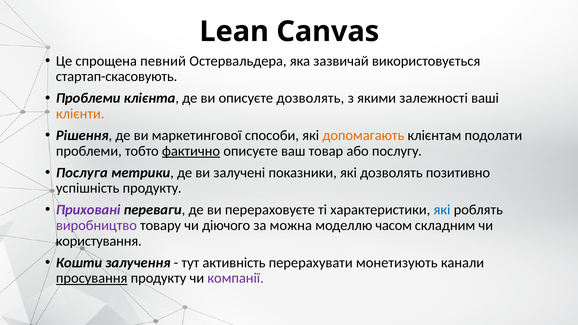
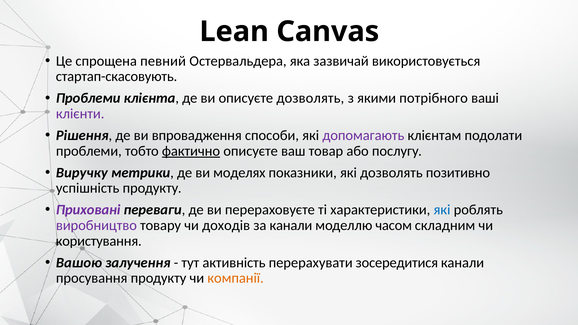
залежності: залежності -> потрібного
клієнти colour: orange -> purple
маркетингової: маркетингової -> впровадження
допомагають colour: orange -> purple
Послуга: Послуга -> Виручку
залучені: залучені -> моделях
діючого: діючого -> доходів
за можна: можна -> канали
Кошти: Кошти -> Вашою
монетизують: монетизують -> зосередитися
просування underline: present -> none
компанії colour: purple -> orange
